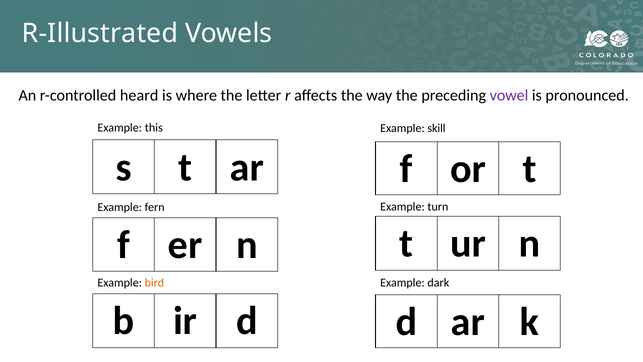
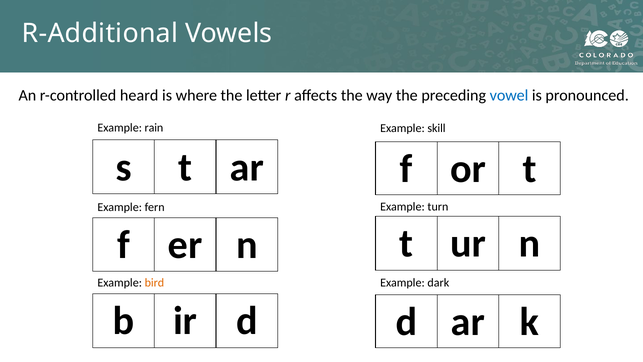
R-Illustrated: R-Illustrated -> R-Additional
vowel colour: purple -> blue
this: this -> rain
